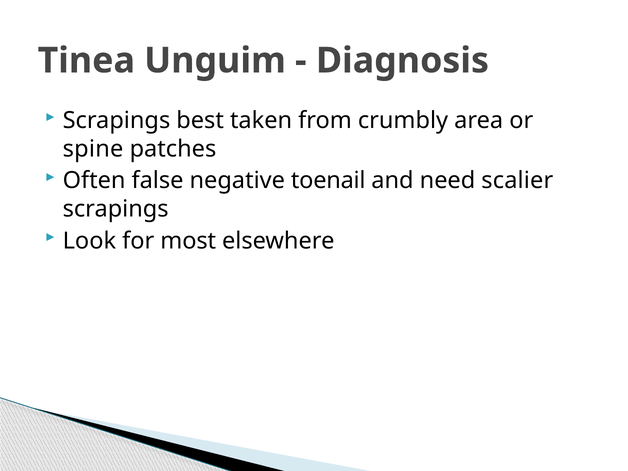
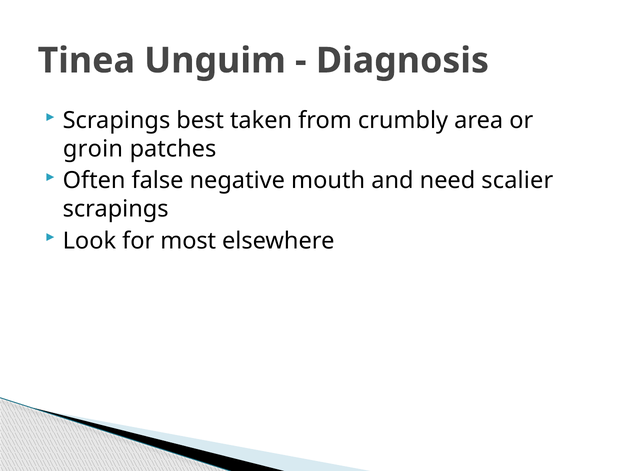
spine: spine -> groin
toenail: toenail -> mouth
